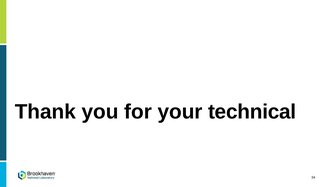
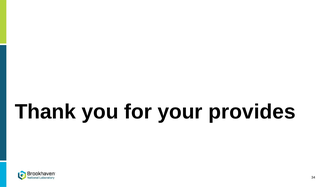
technical: technical -> provides
